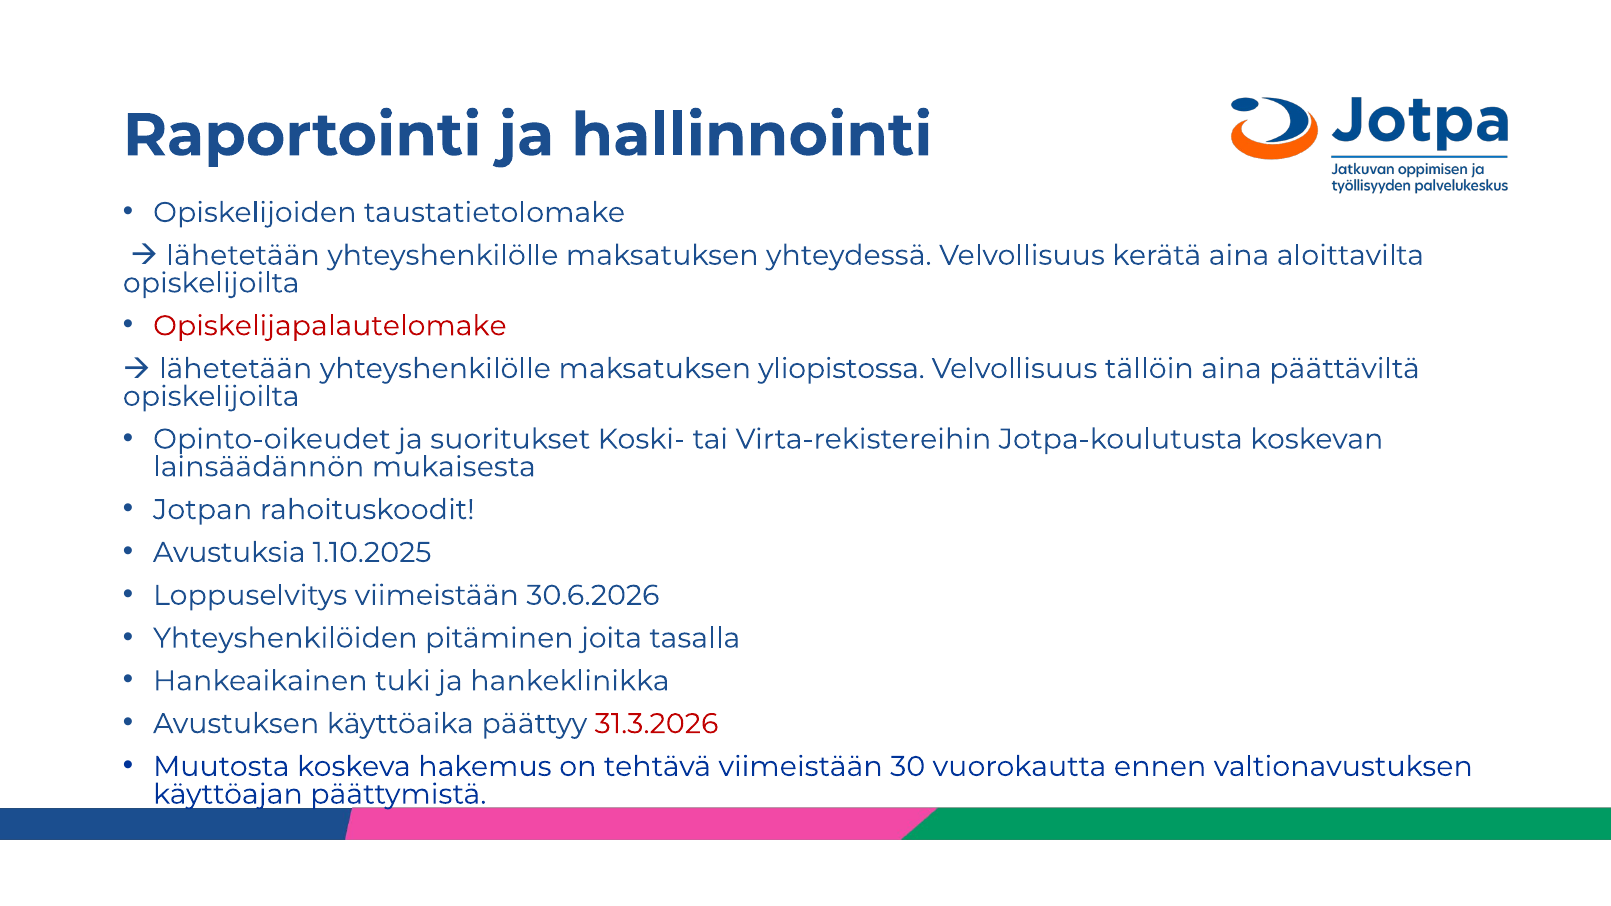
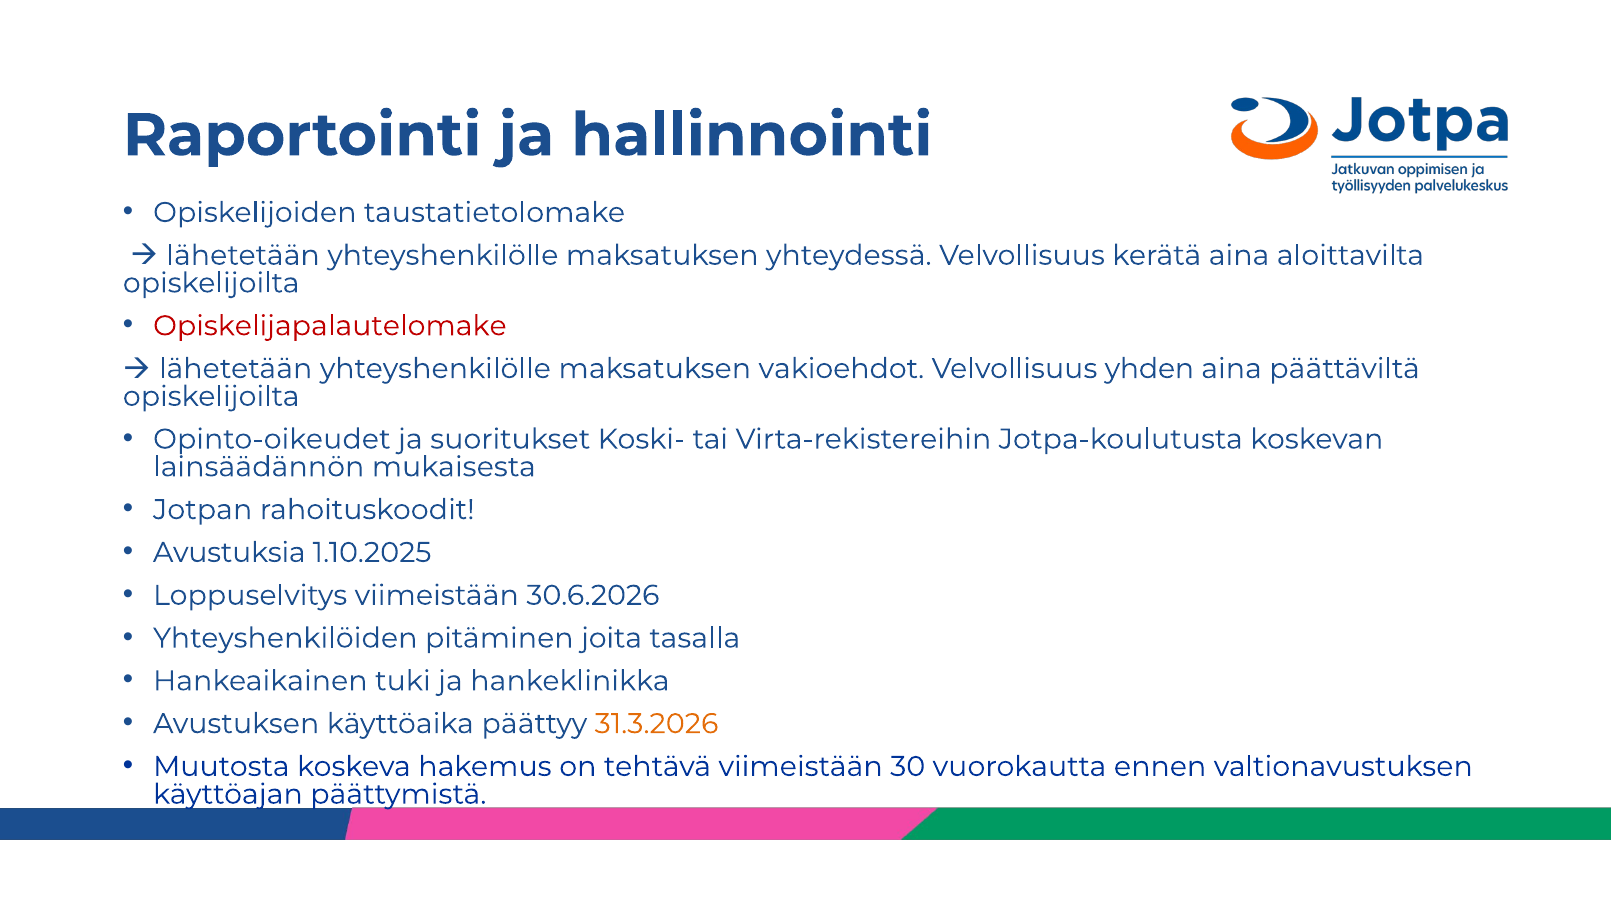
yliopistossa: yliopistossa -> vakioehdot
tällöin: tällöin -> yhden
31.3.2026 colour: red -> orange
